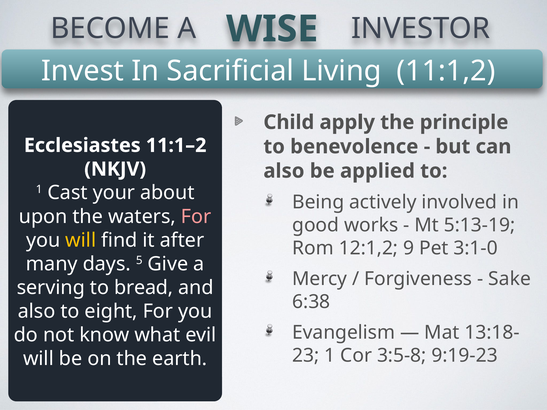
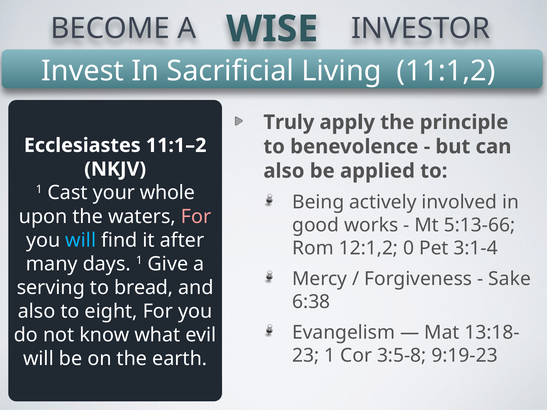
Child: Child -> Truly
about: about -> whole
5:13-19: 5:13-19 -> 5:13-66
will at (81, 240) colour: yellow -> light blue
9: 9 -> 0
3:1-0: 3:1-0 -> 3:1-4
days 5: 5 -> 1
